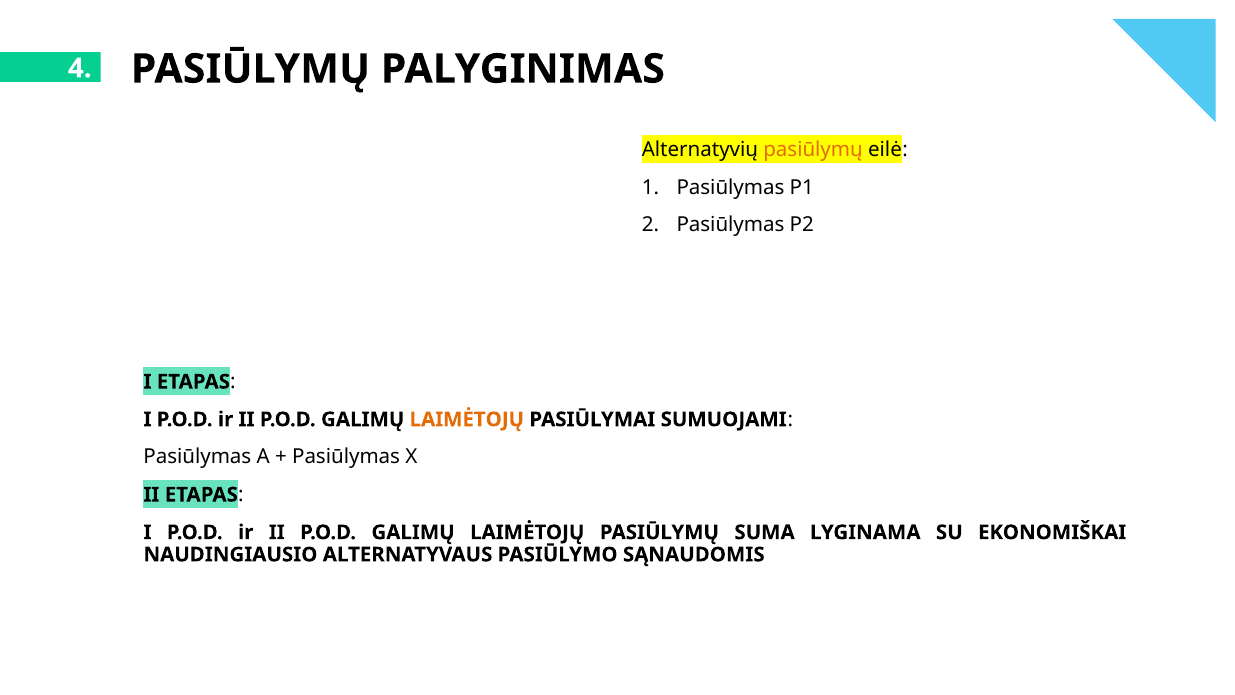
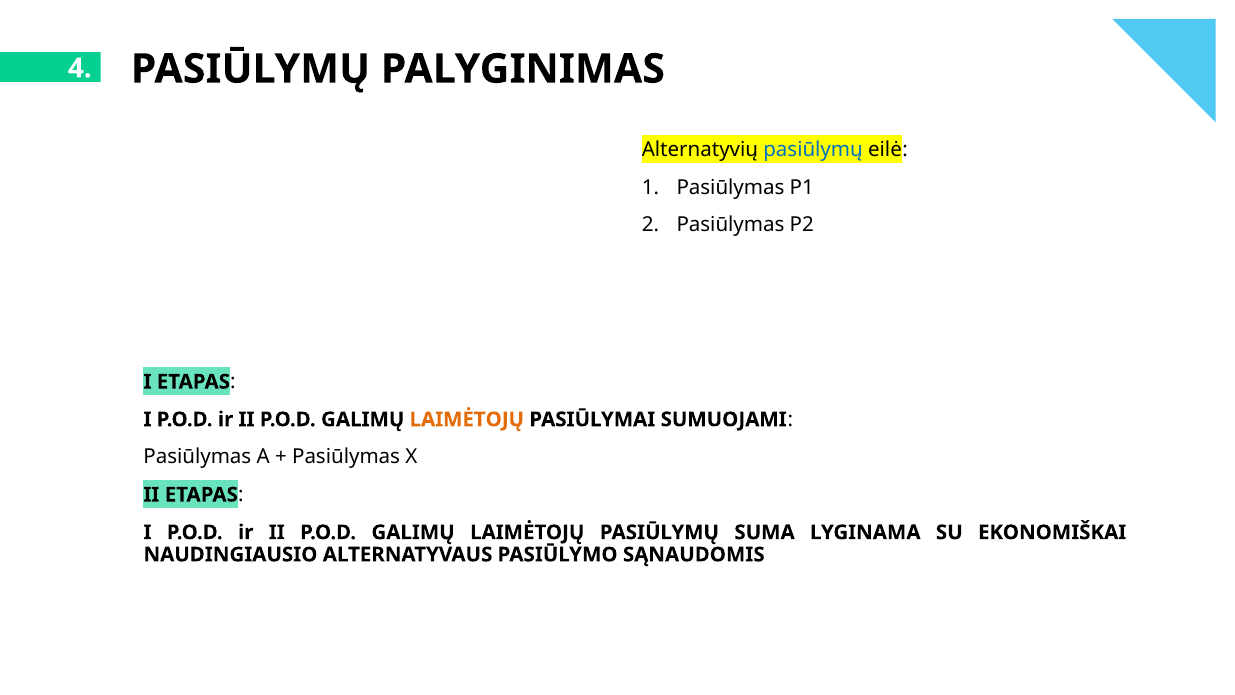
pasiūlymų at (813, 150) colour: orange -> blue
